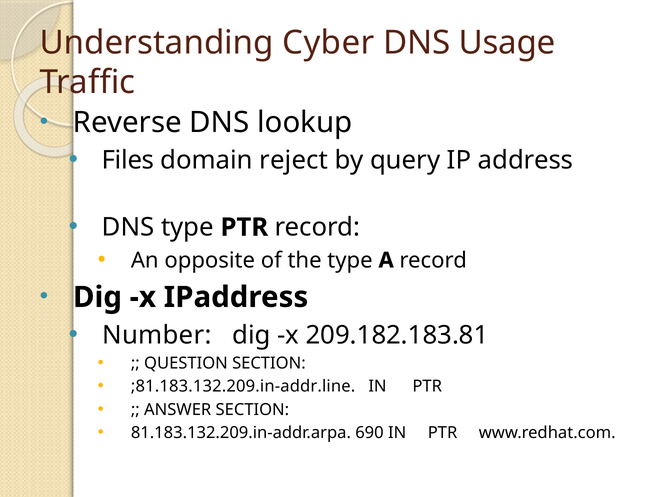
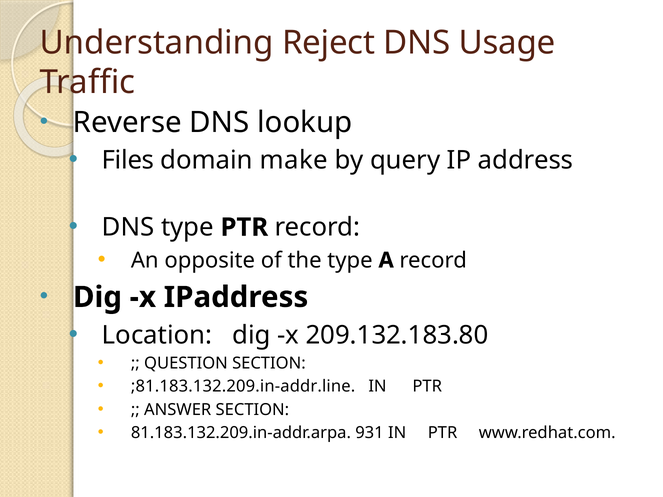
Cyber: Cyber -> Reject
reject: reject -> make
Number: Number -> Location
209.182.183.81: 209.182.183.81 -> 209.132.183.80
690: 690 -> 931
